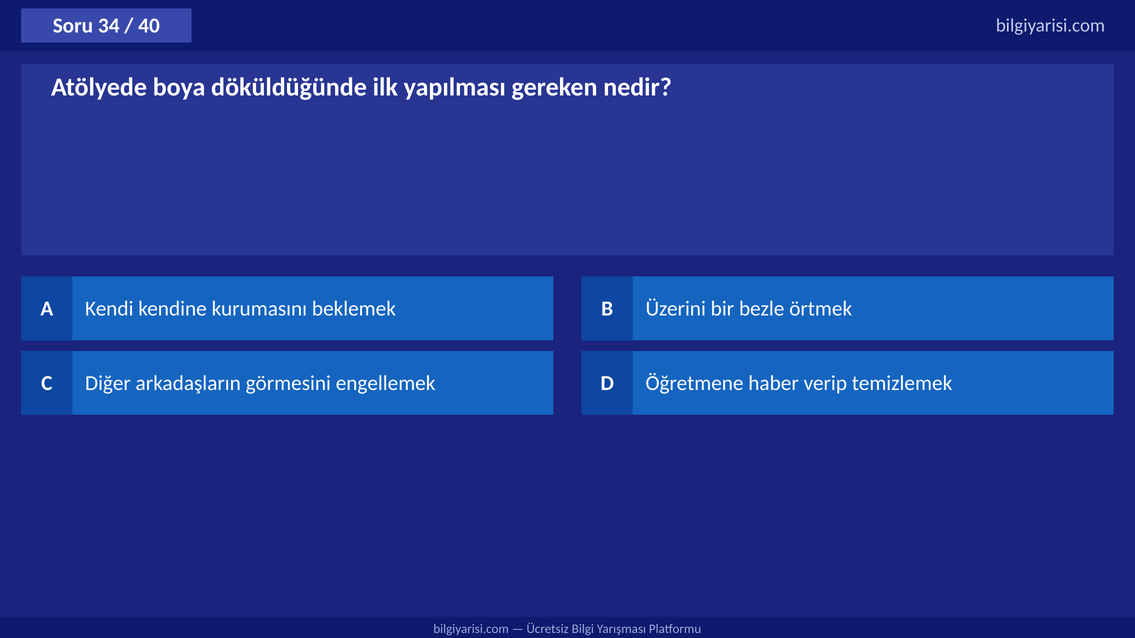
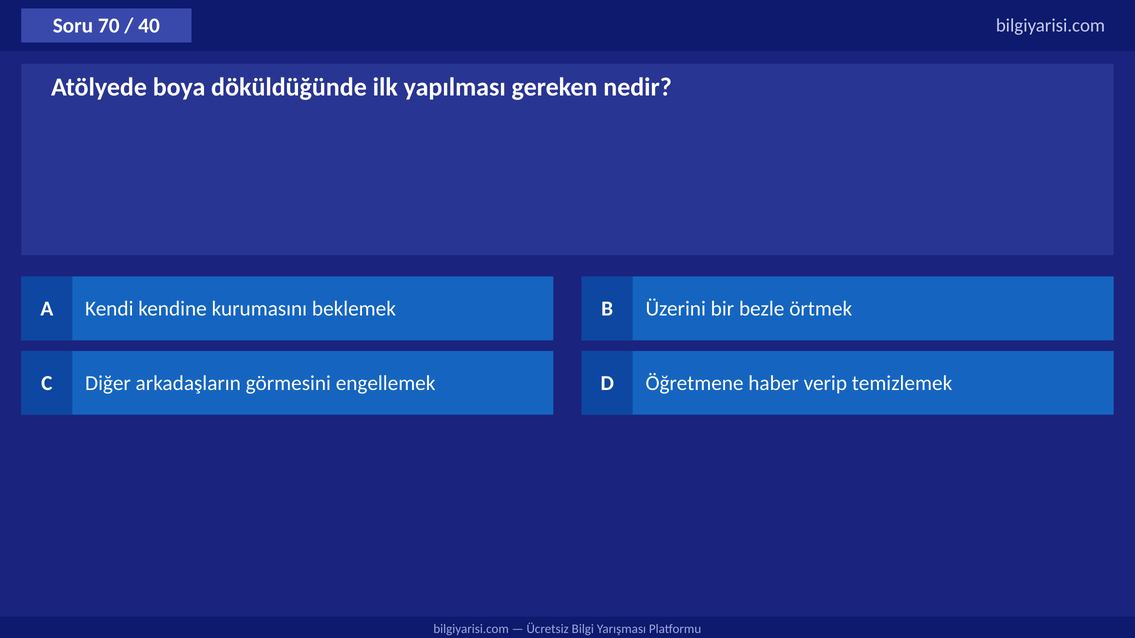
34: 34 -> 70
